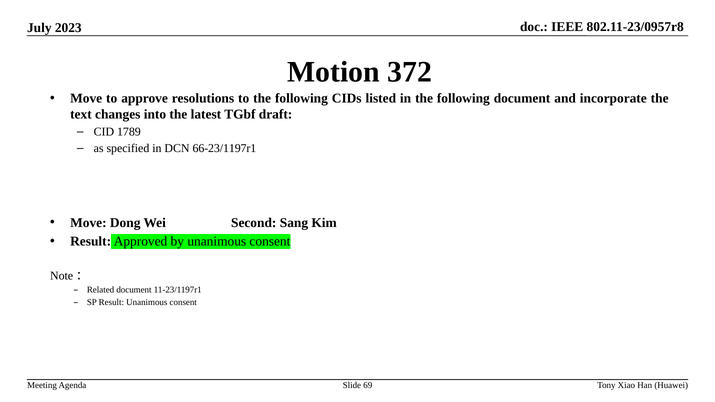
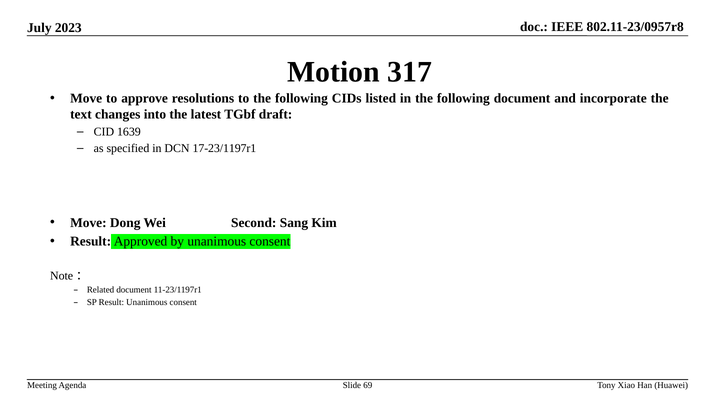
372: 372 -> 317
1789: 1789 -> 1639
66-23/1197r1: 66-23/1197r1 -> 17-23/1197r1
